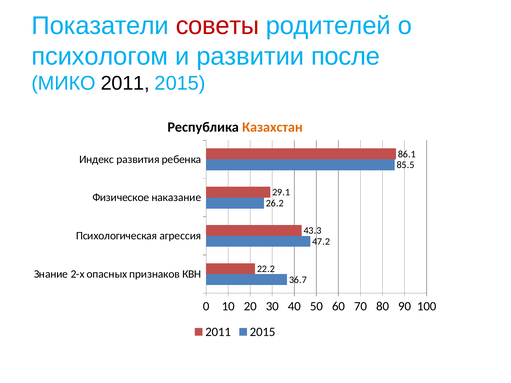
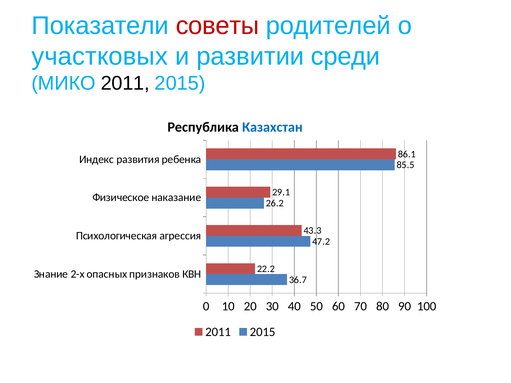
психологом: психологом -> участковых
после: после -> среди
Казахстан colour: orange -> blue
